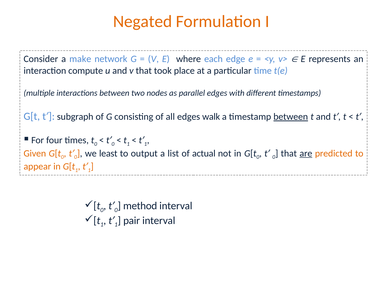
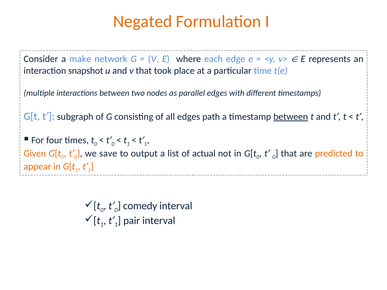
compute: compute -> snapshot
walk: walk -> path
least: least -> save
are underline: present -> none
method: method -> comedy
